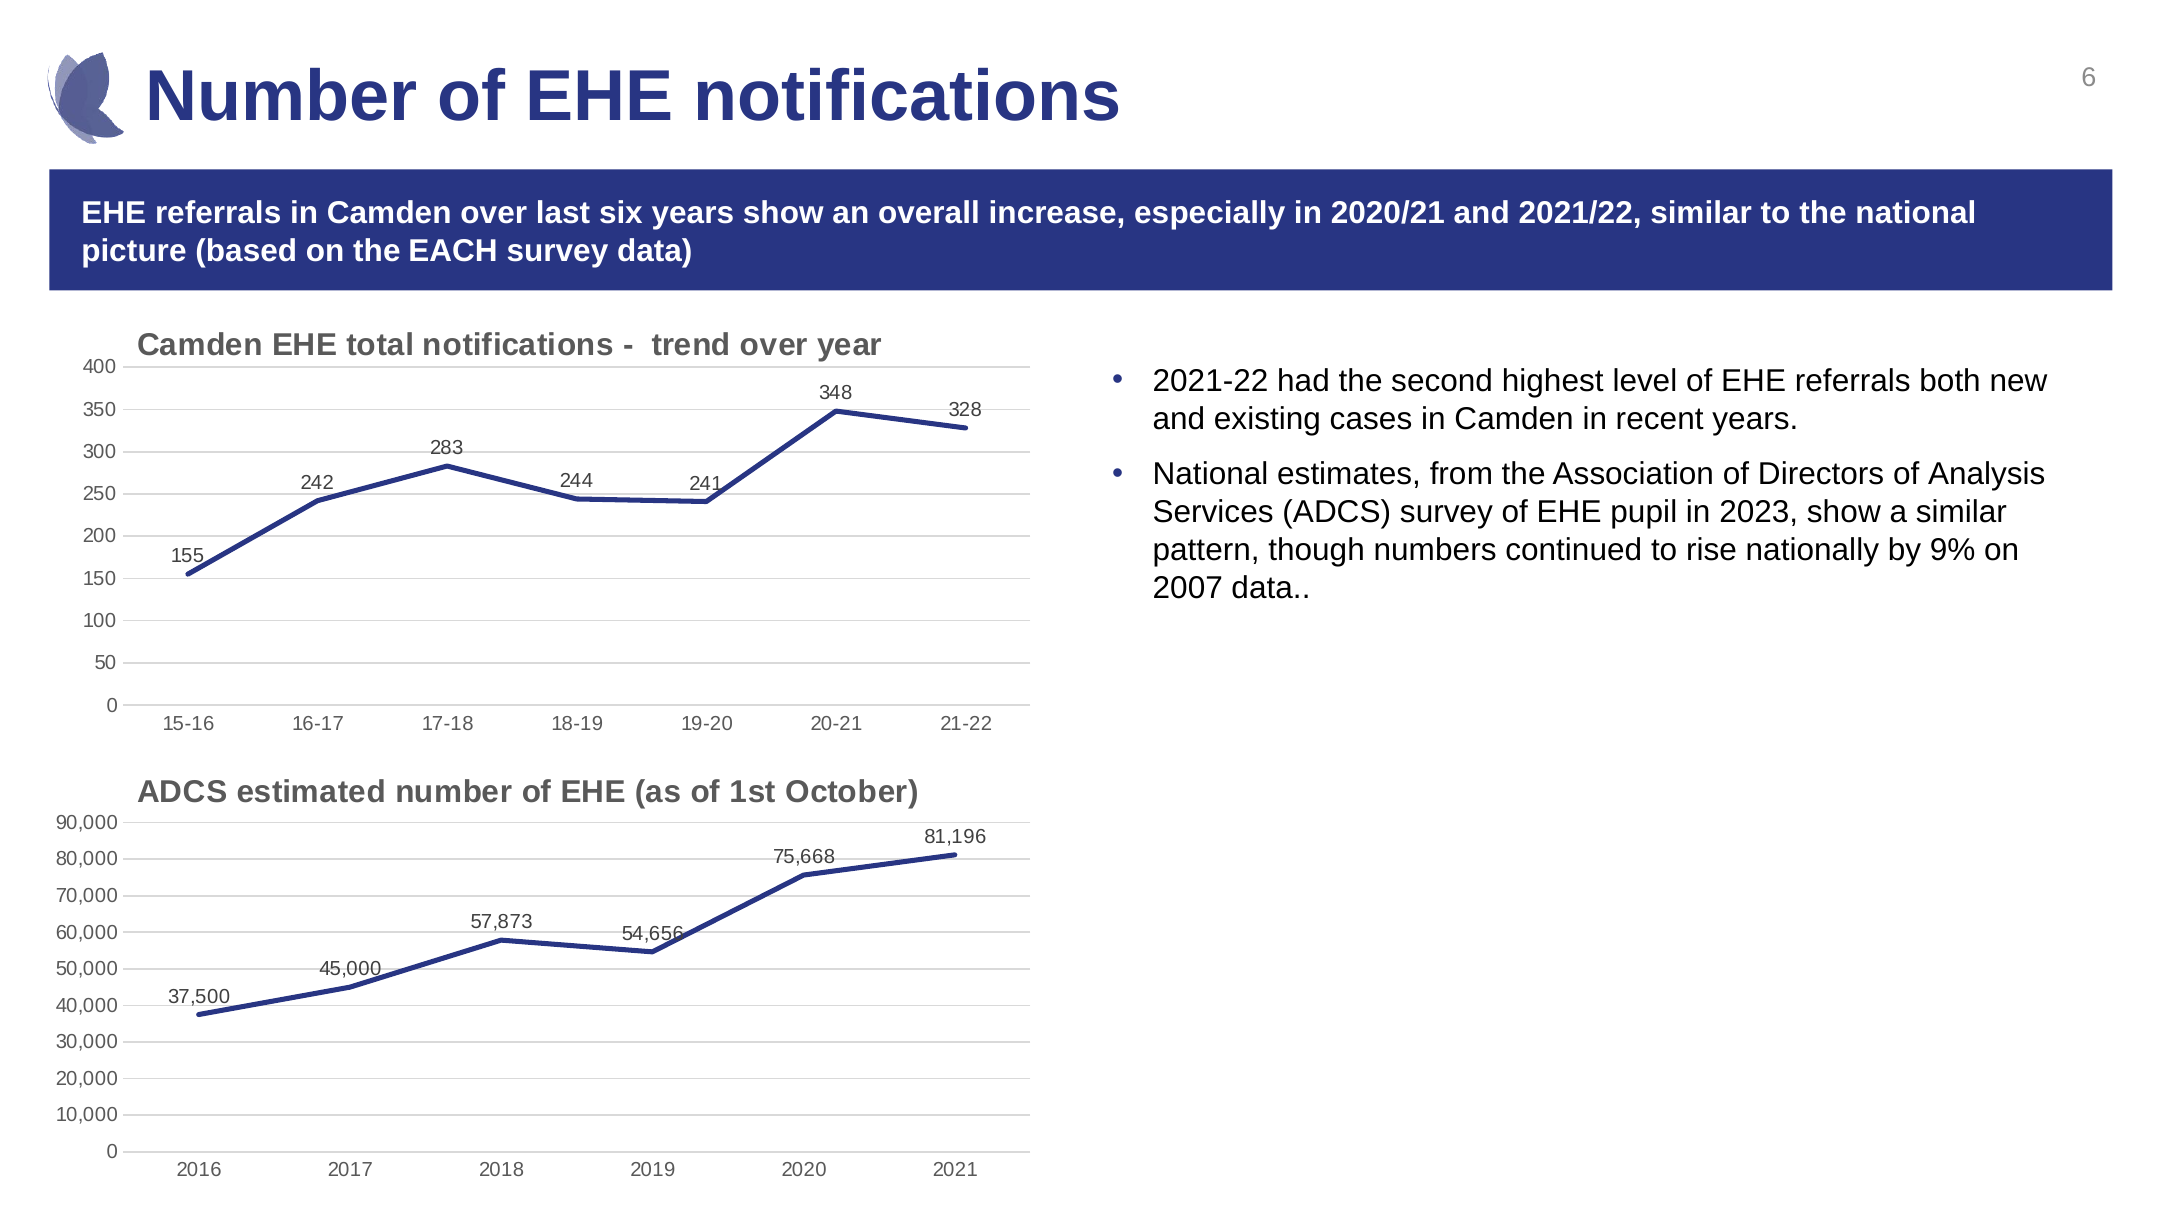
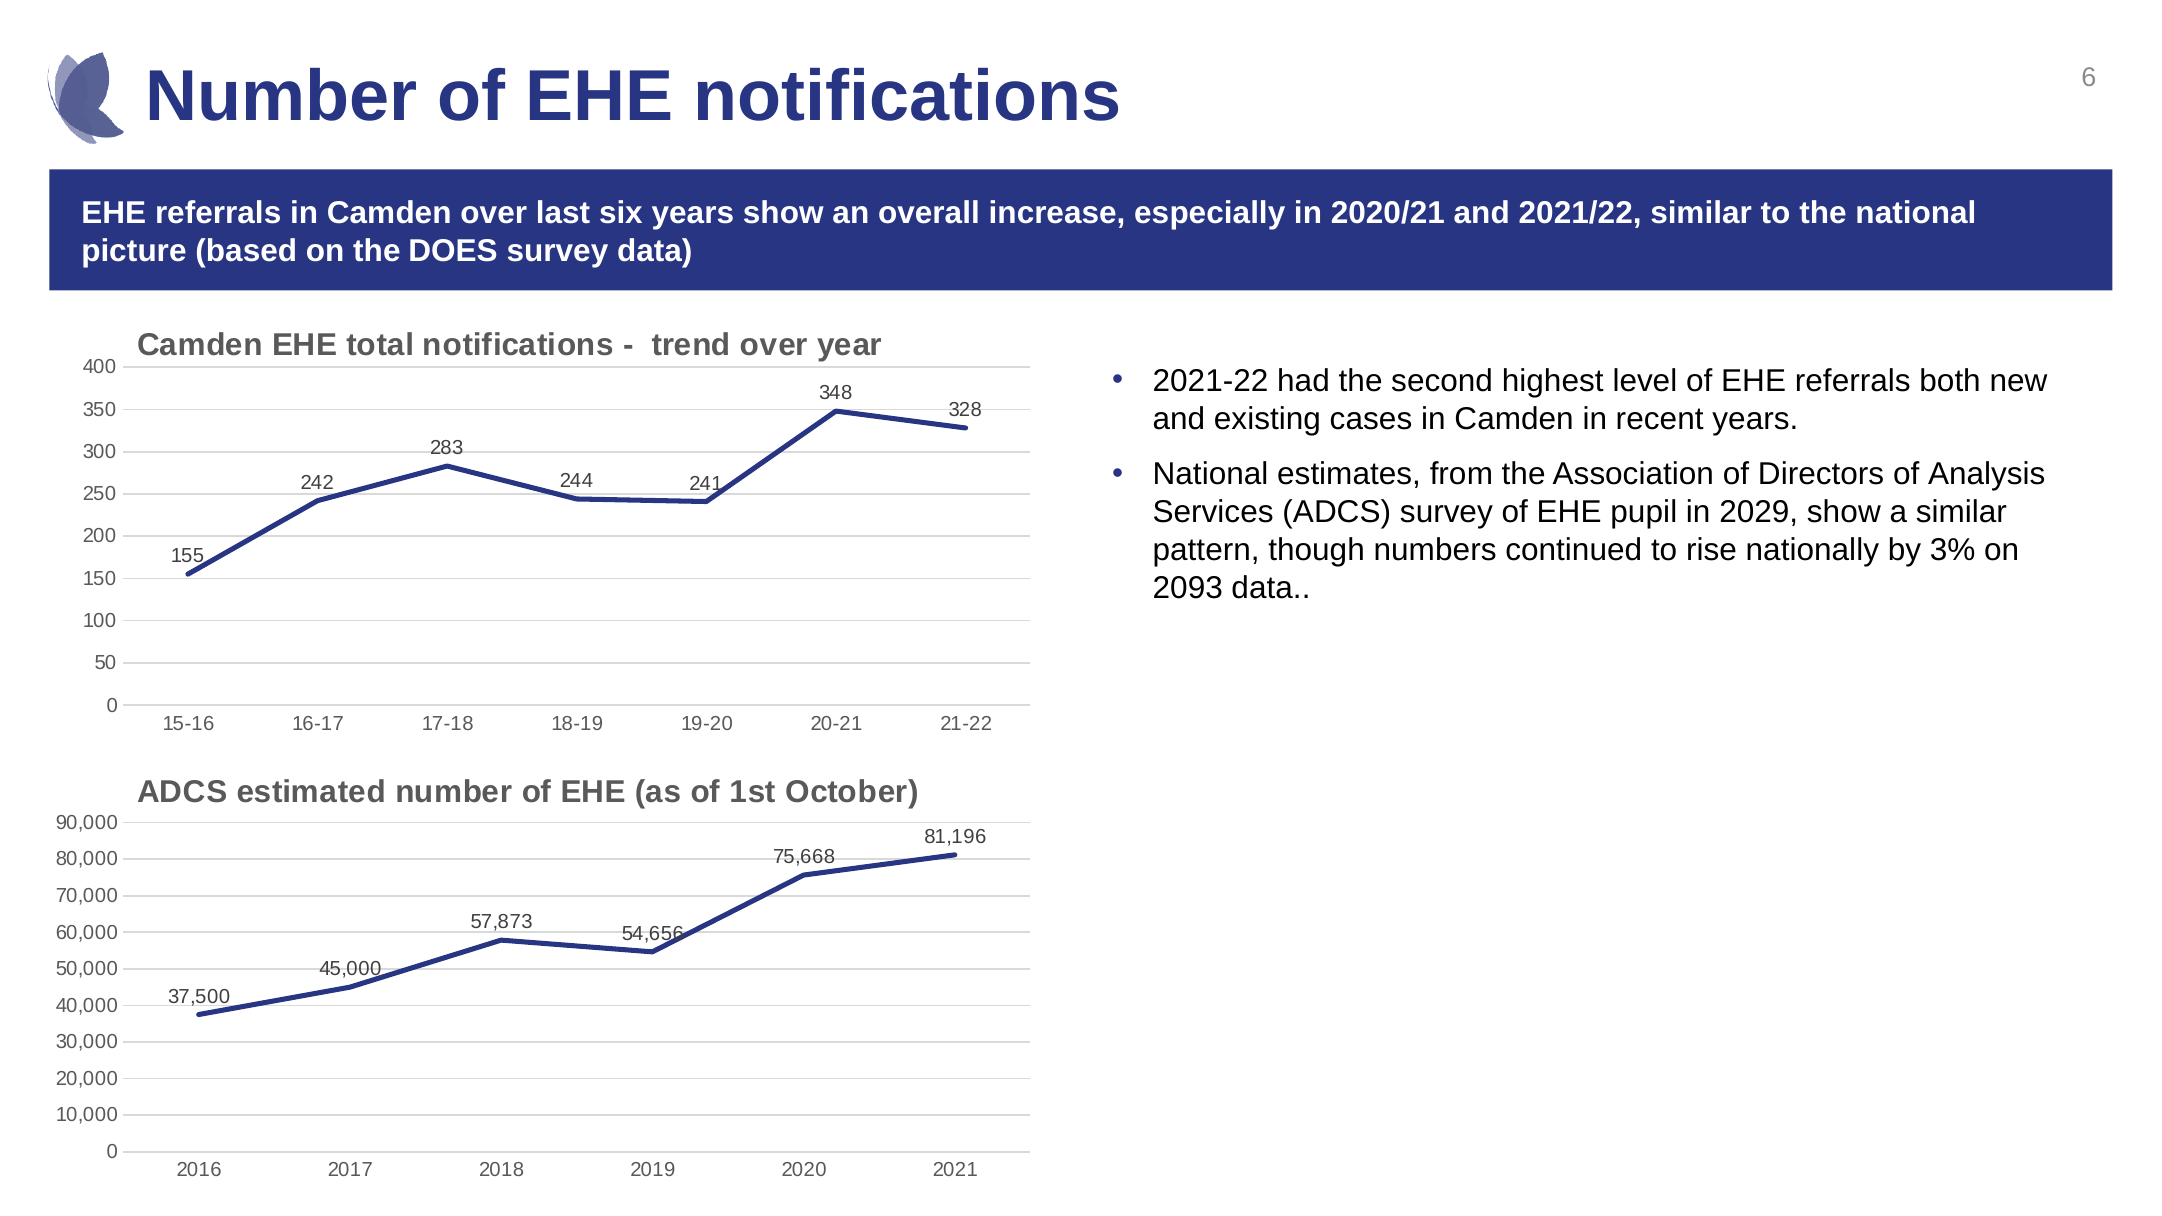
EACH: EACH -> DOES
2023: 2023 -> 2029
9%: 9% -> 3%
2007: 2007 -> 2093
